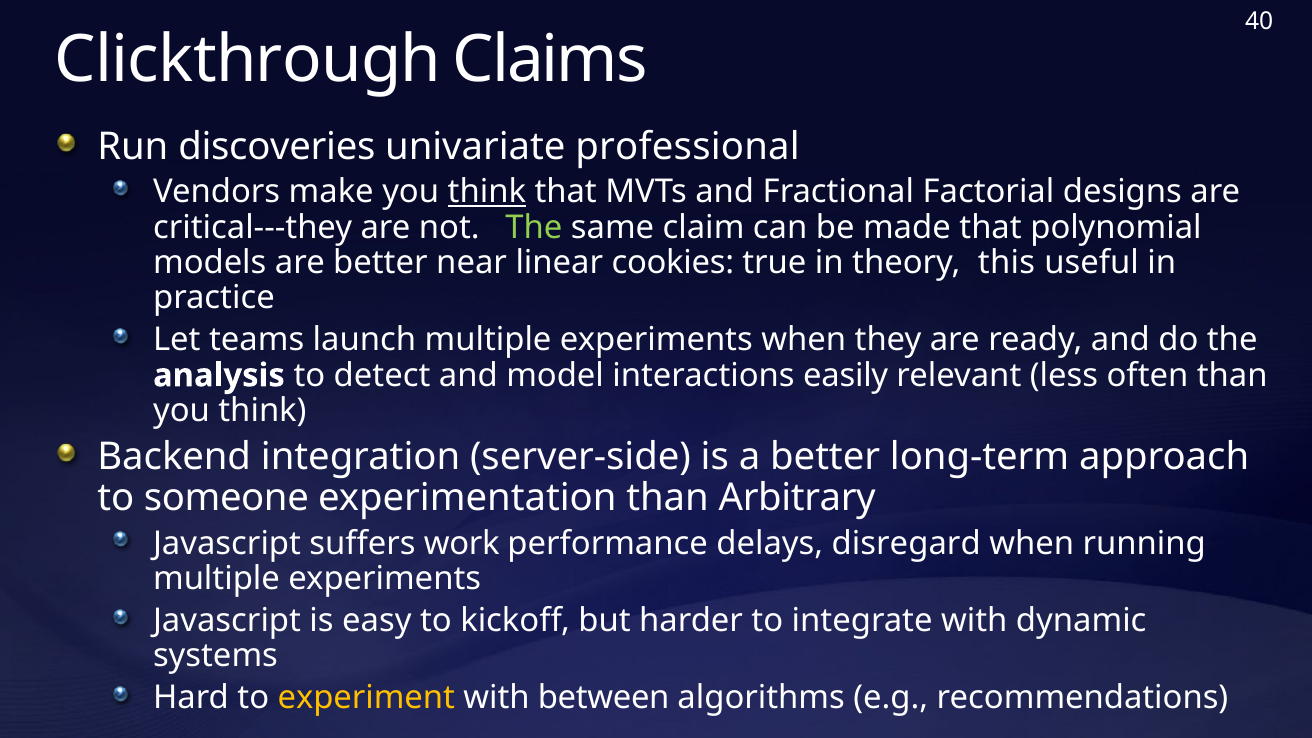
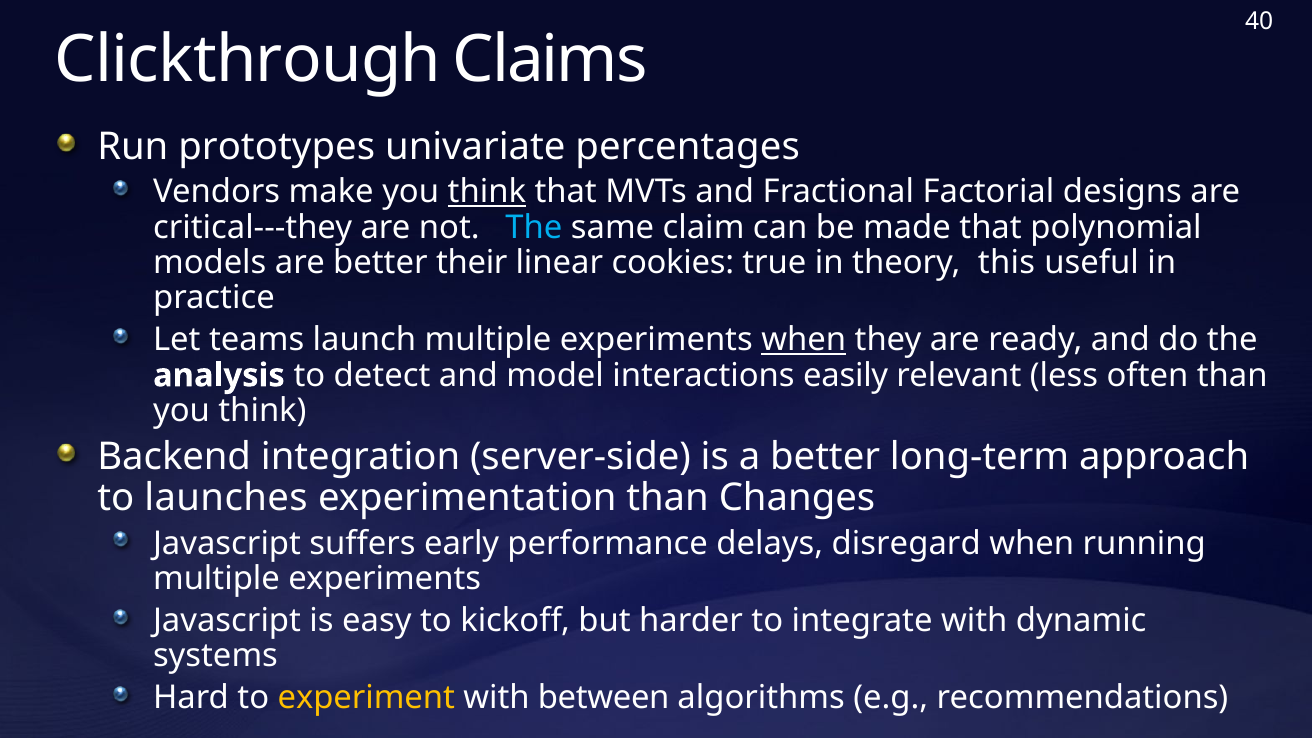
discoveries: discoveries -> prototypes
professional: professional -> percentages
The at (534, 227) colour: light green -> light blue
near: near -> their
when at (804, 340) underline: none -> present
someone: someone -> launches
Arbitrary: Arbitrary -> Changes
work: work -> early
